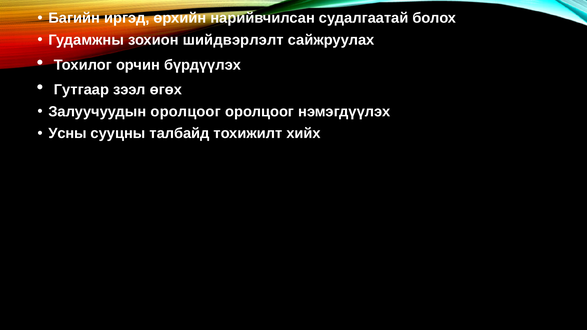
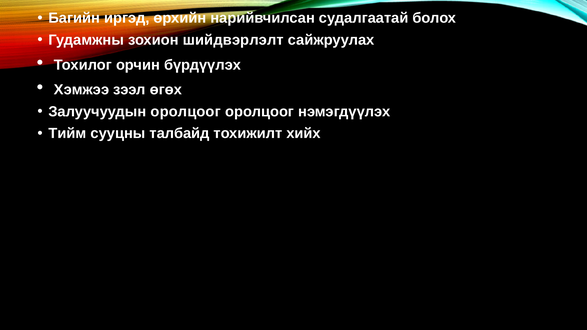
Гутгаар: Гутгаар -> Хэмжээ
Усны: Усны -> Тийм
